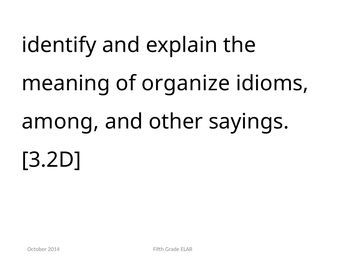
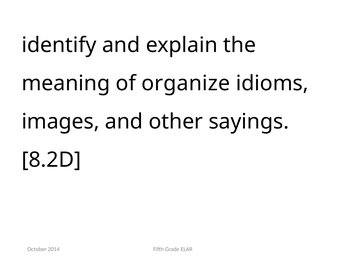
among: among -> images
3.2D: 3.2D -> 8.2D
